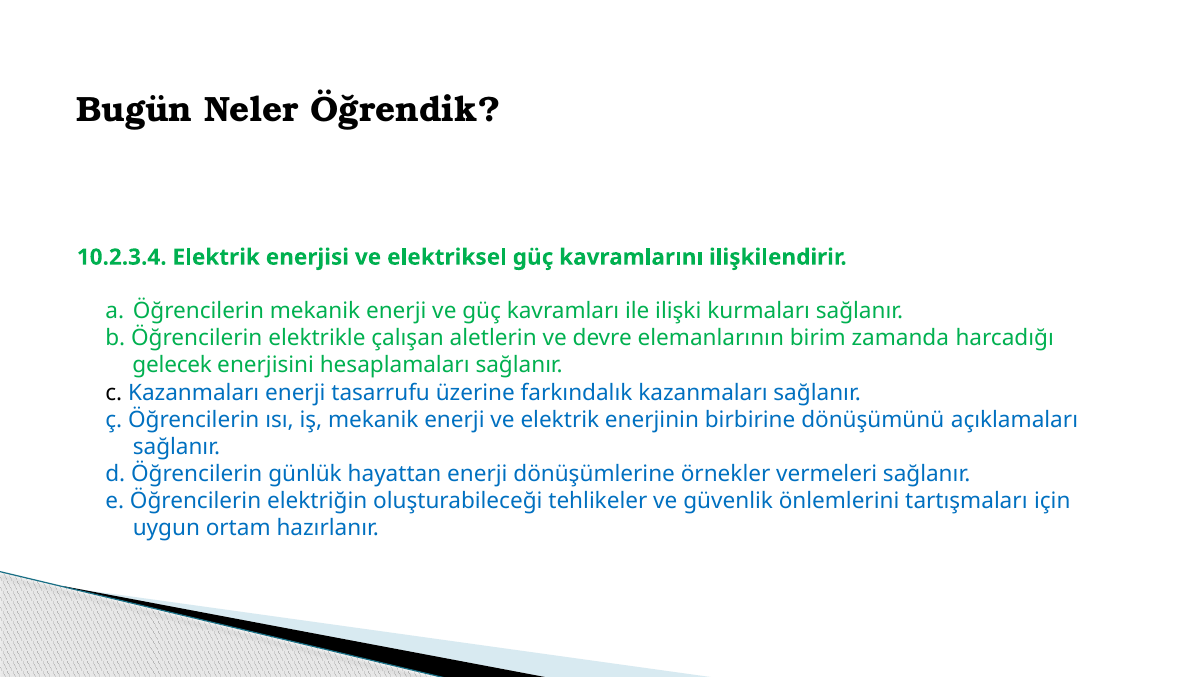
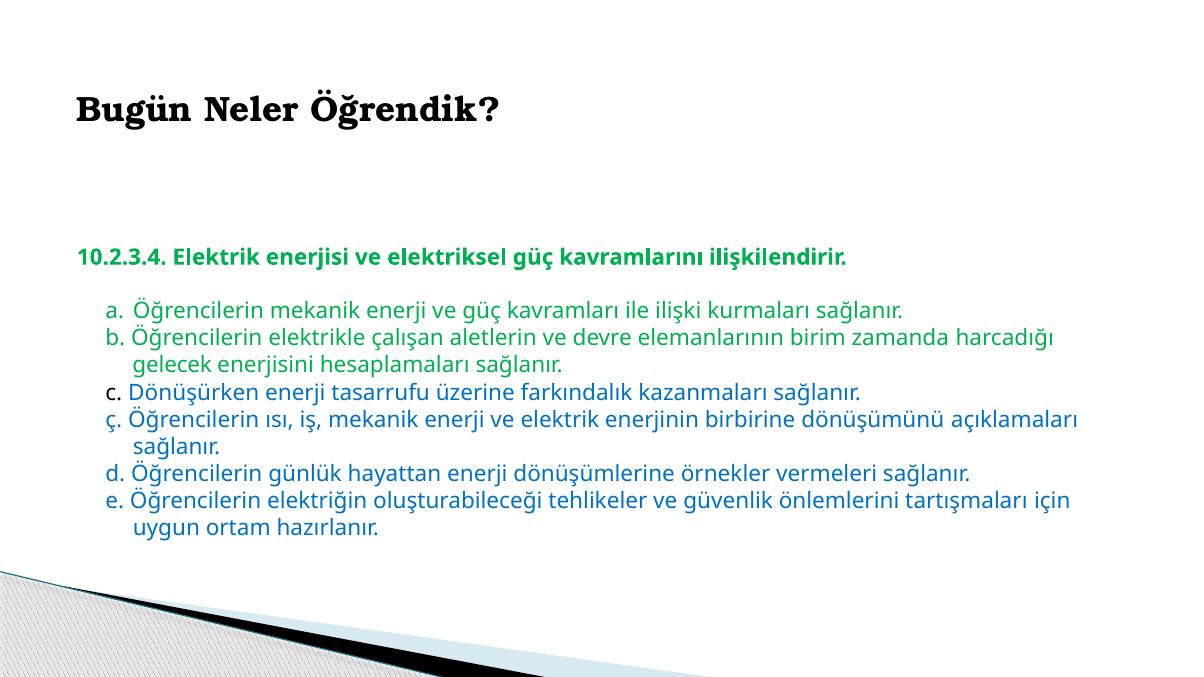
c Kazanmaları: Kazanmaları -> Dönüşürken
